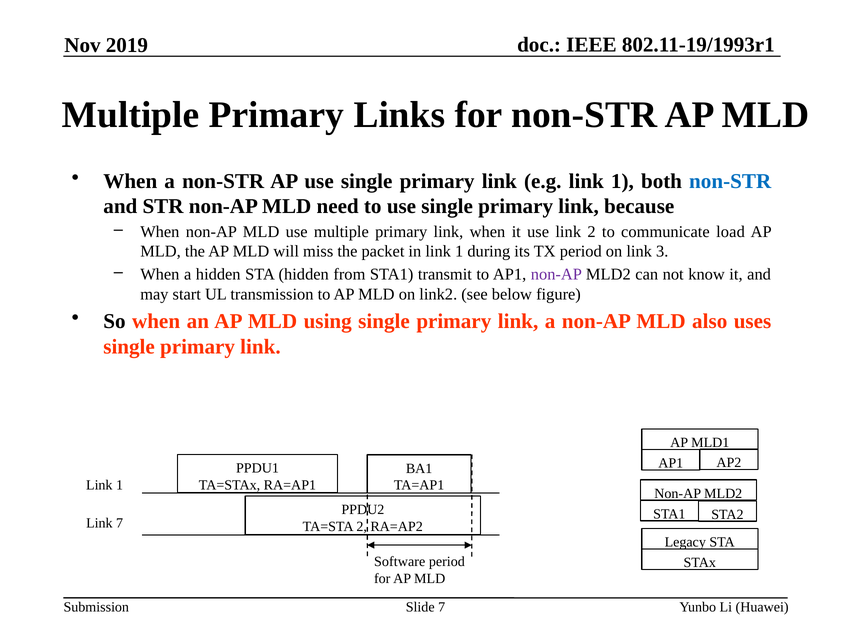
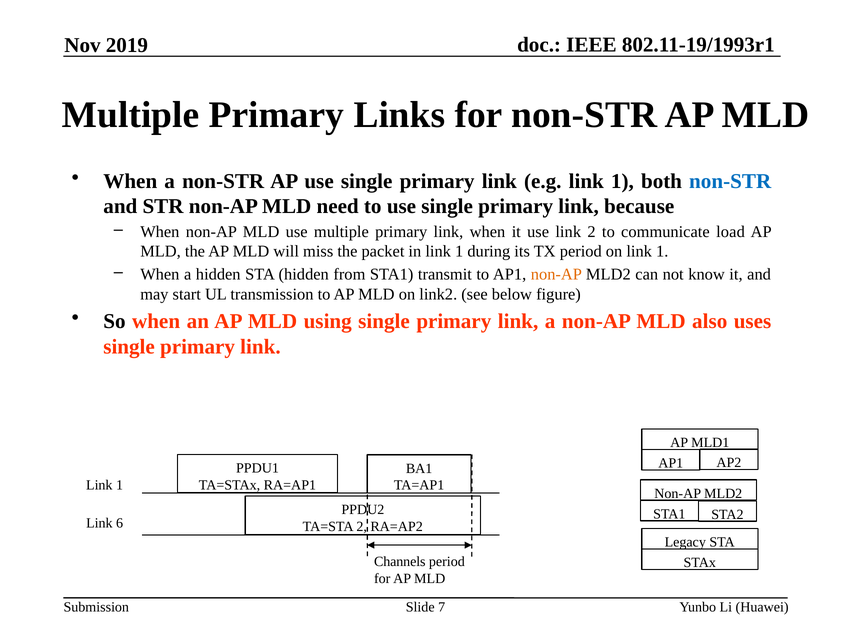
on link 3: 3 -> 1
non-AP at (556, 275) colour: purple -> orange
Link 7: 7 -> 6
Software: Software -> Channels
